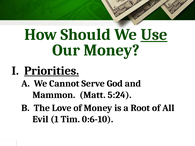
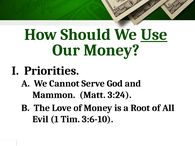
Priorities underline: present -> none
5:24: 5:24 -> 3:24
0:6-10: 0:6-10 -> 3:6-10
